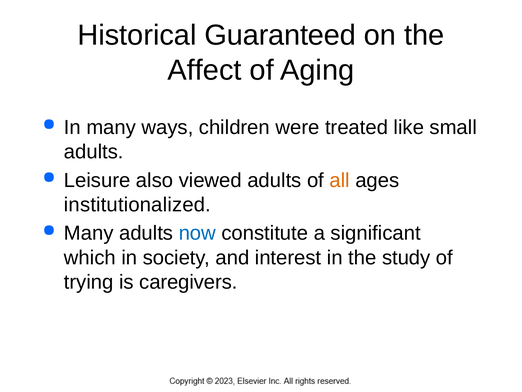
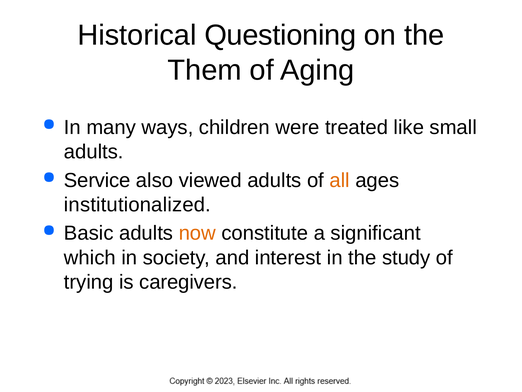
Guaranteed: Guaranteed -> Questioning
Affect: Affect -> Them
Leisure: Leisure -> Service
Many at (89, 233): Many -> Basic
now colour: blue -> orange
